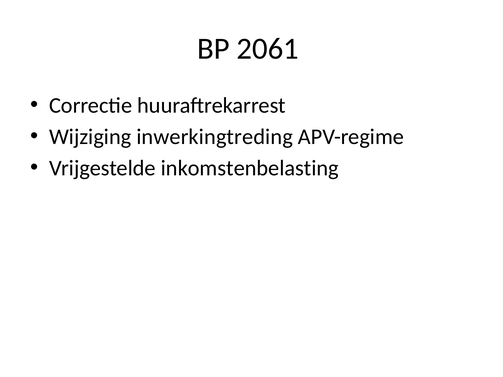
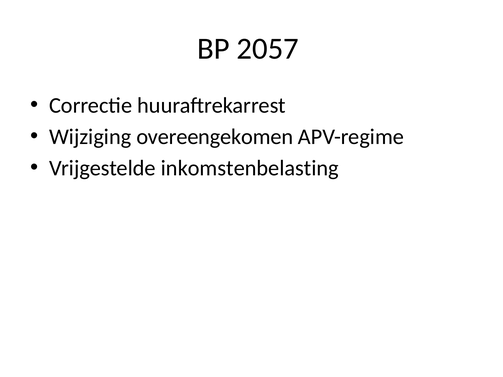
2061: 2061 -> 2057
inwerkingtreding: inwerkingtreding -> overeengekomen
